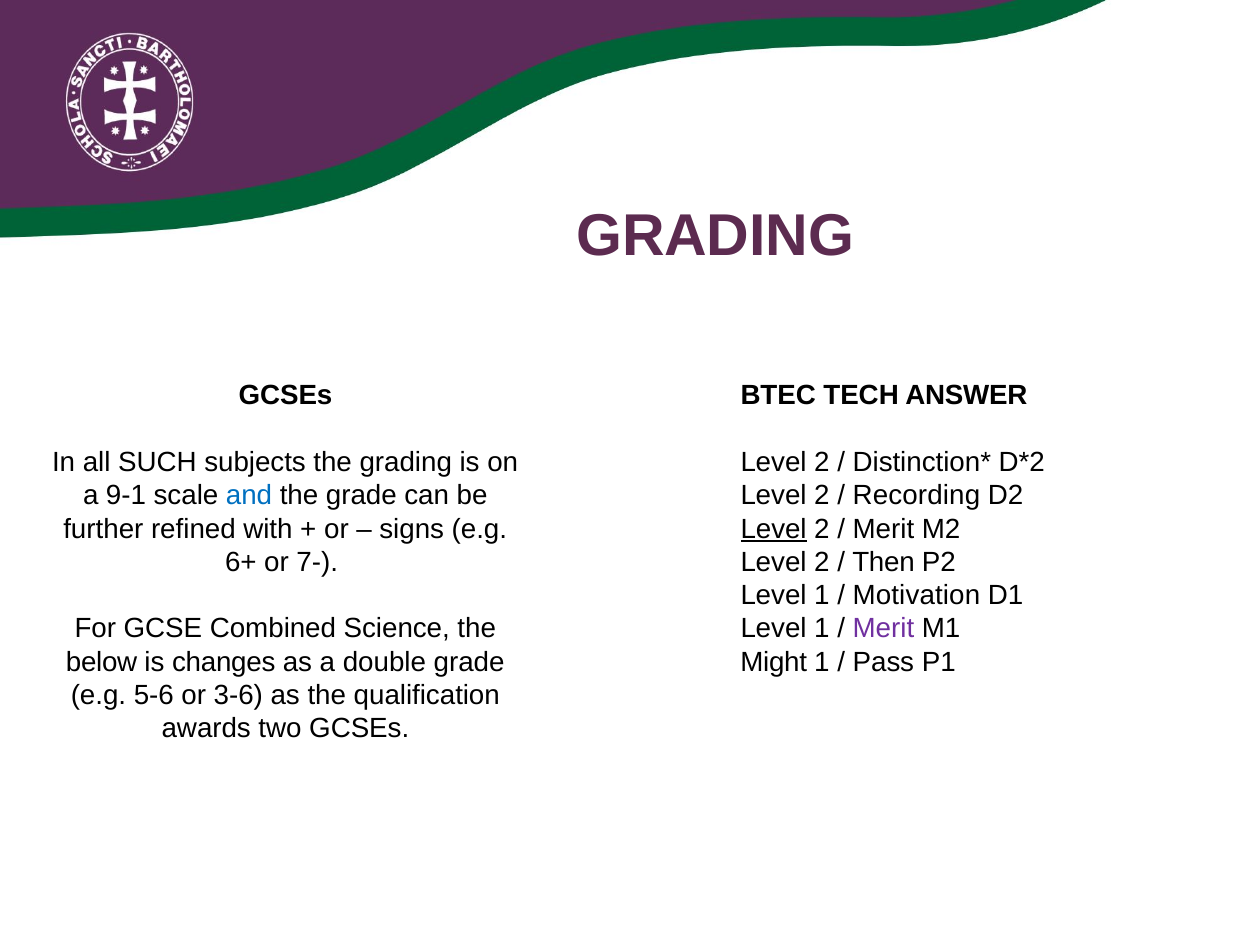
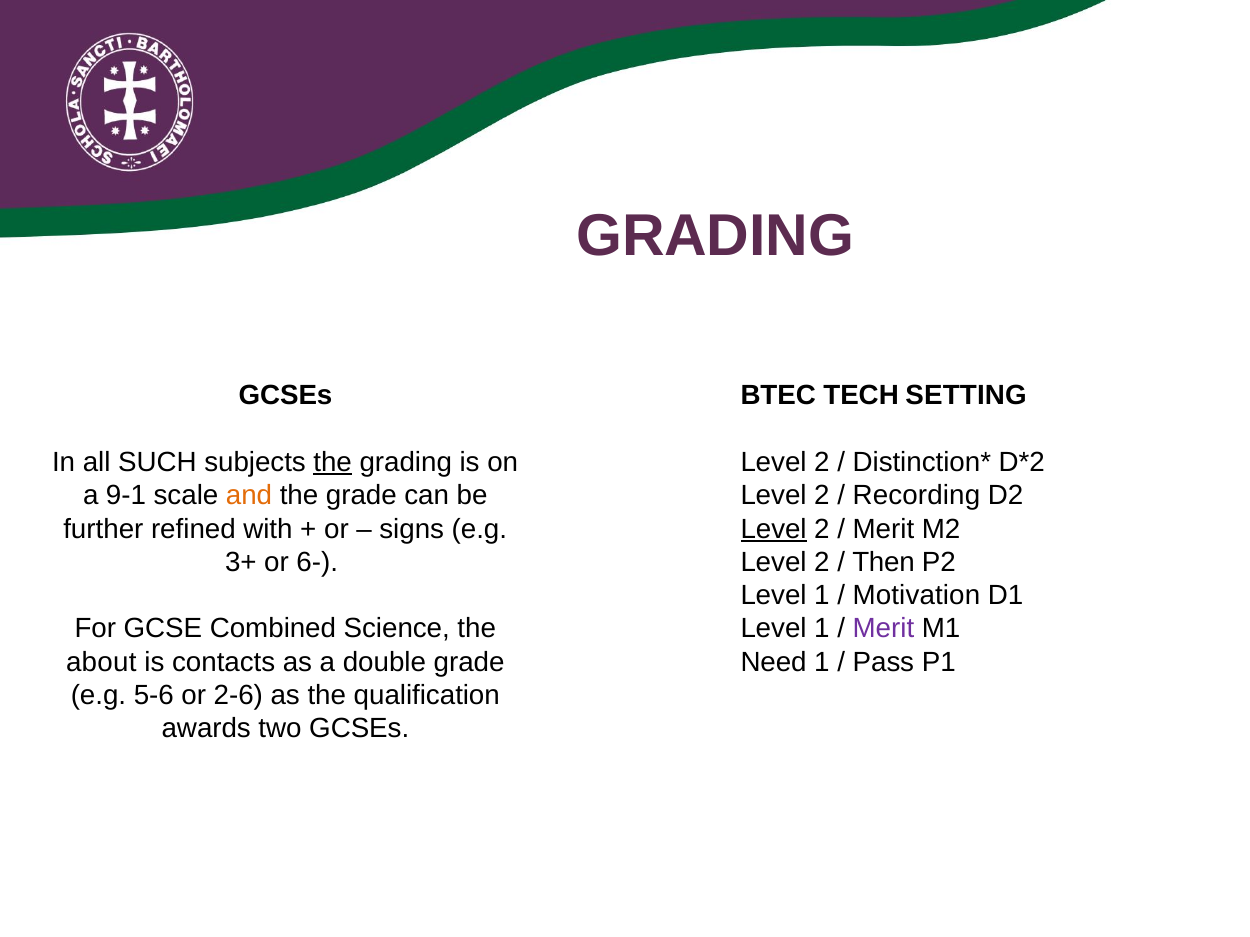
ANSWER: ANSWER -> SETTING
the at (333, 462) underline: none -> present
and colour: blue -> orange
6+: 6+ -> 3+
7-: 7- -> 6-
below: below -> about
changes: changes -> contacts
Might: Might -> Need
3-6: 3-6 -> 2-6
